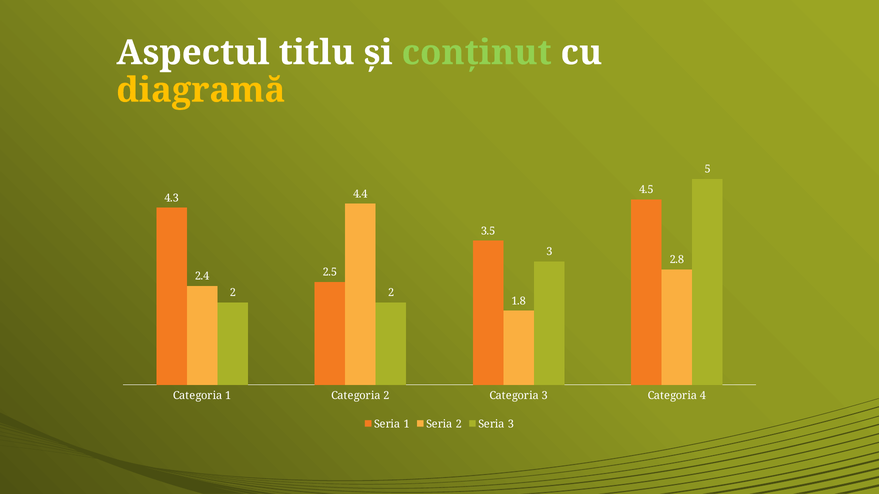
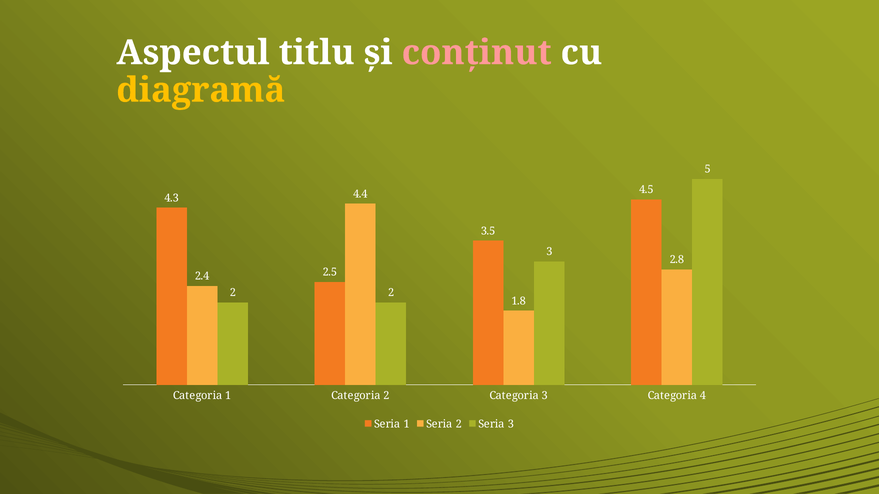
conținut colour: light green -> pink
